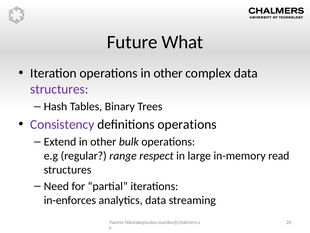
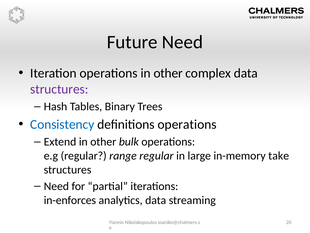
Future What: What -> Need
Consistency colour: purple -> blue
range respect: respect -> regular
read: read -> take
